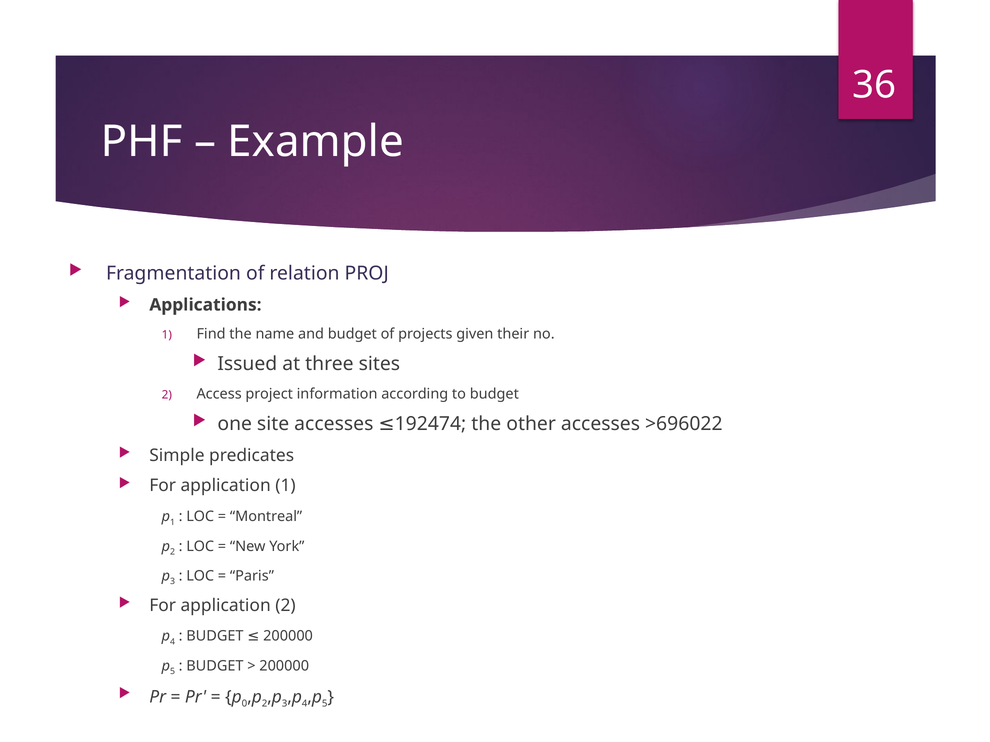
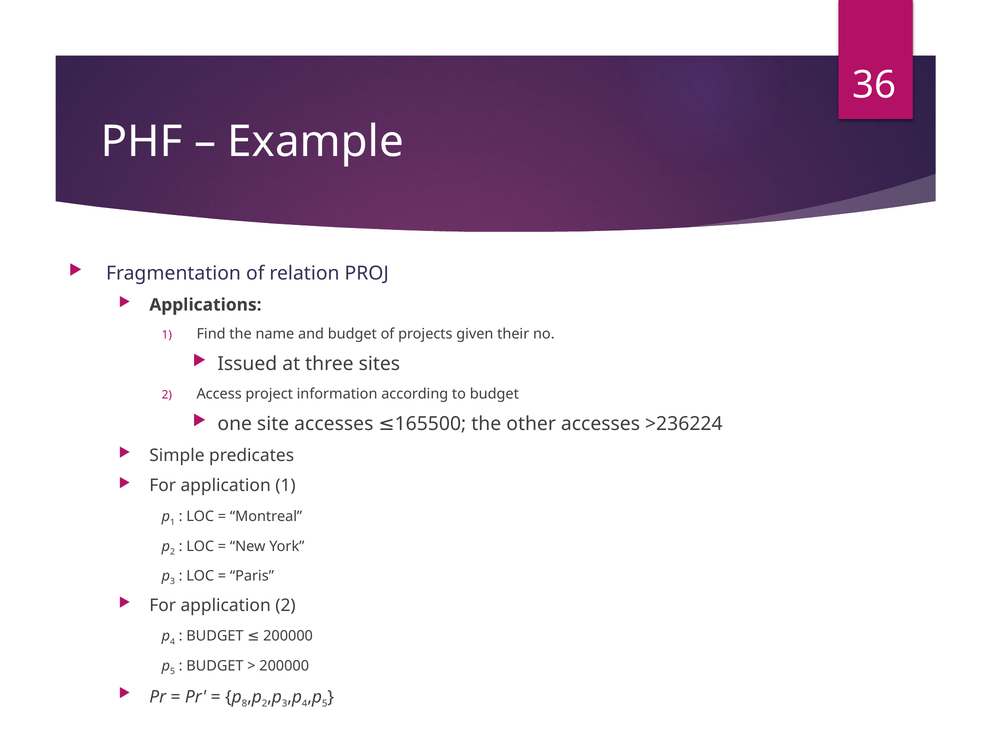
192474: 192474 -> 165500
>696022: >696022 -> >236224
0: 0 -> 8
